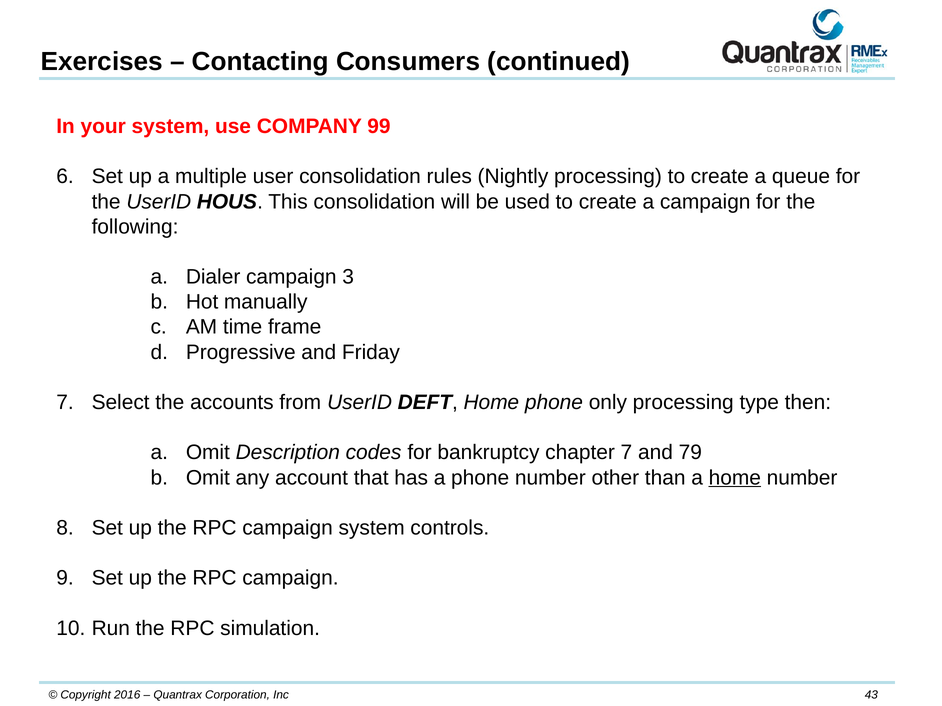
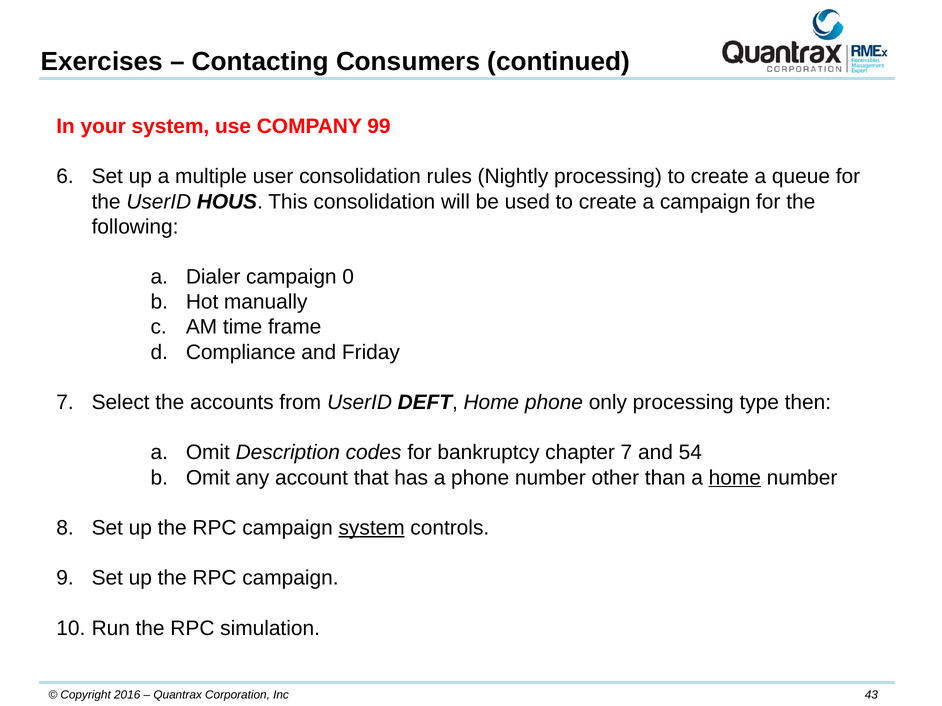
3: 3 -> 0
Progressive: Progressive -> Compliance
79: 79 -> 54
system at (372, 528) underline: none -> present
